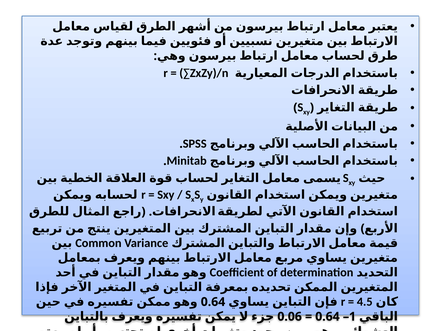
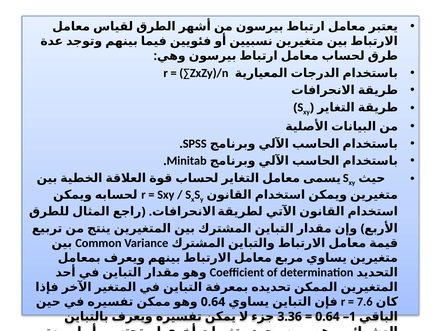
4.5: 4.5 -> 7.6
0.06: 0.06 -> 3.36
